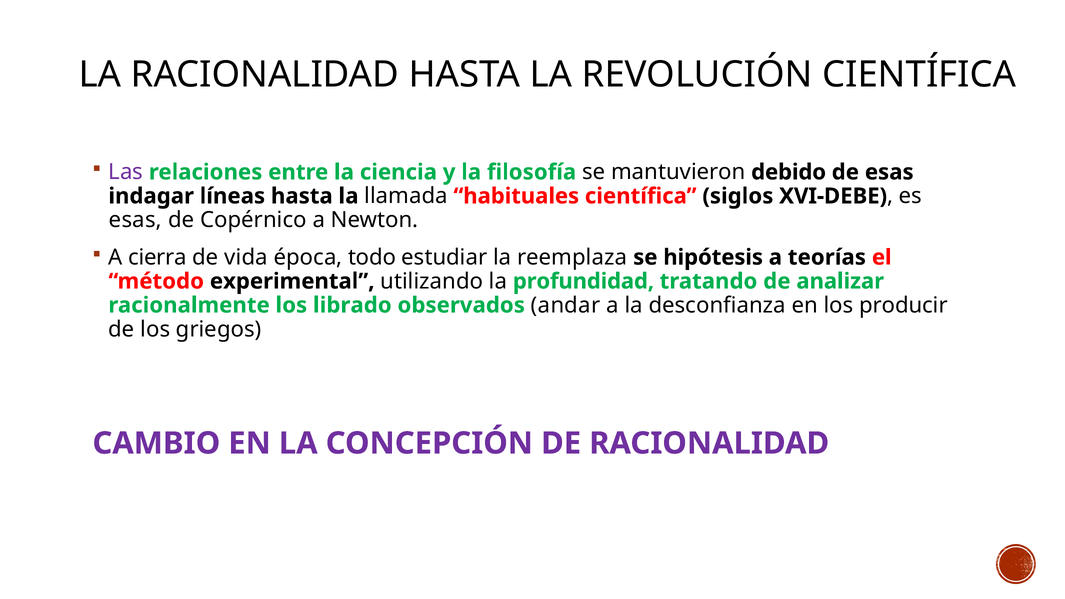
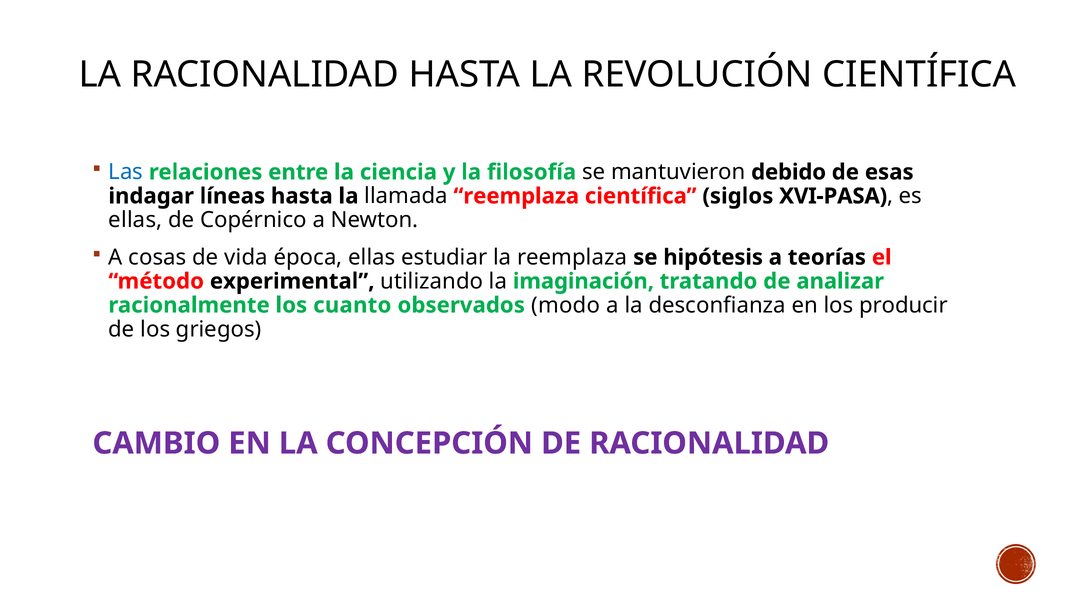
Las colour: purple -> blue
llamada habituales: habituales -> reemplaza
XVI-DEBE: XVI-DEBE -> XVI-PASA
esas at (135, 220): esas -> ellas
cierra: cierra -> cosas
época todo: todo -> ellas
profundidad: profundidad -> imaginación
librado: librado -> cuanto
andar: andar -> modo
